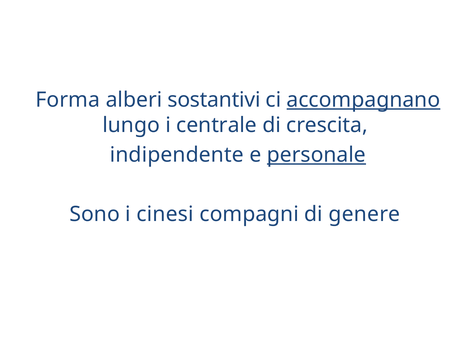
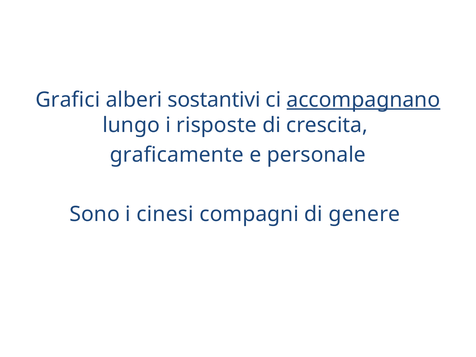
Forma: Forma -> Grafici
centrale: centrale -> risposte
indipendente: indipendente -> graficamente
personale underline: present -> none
